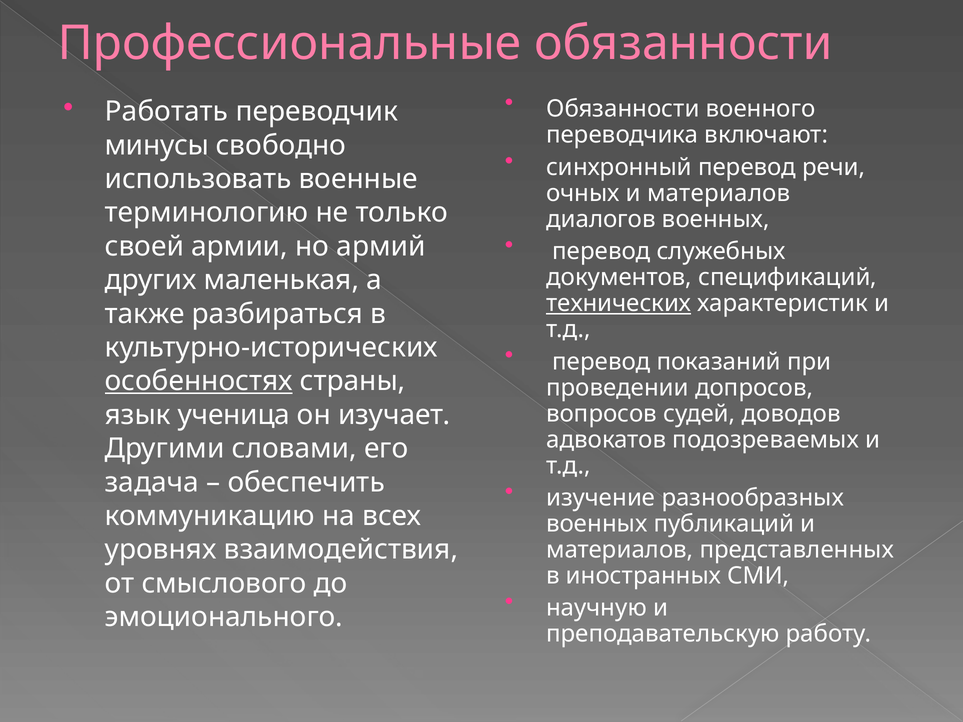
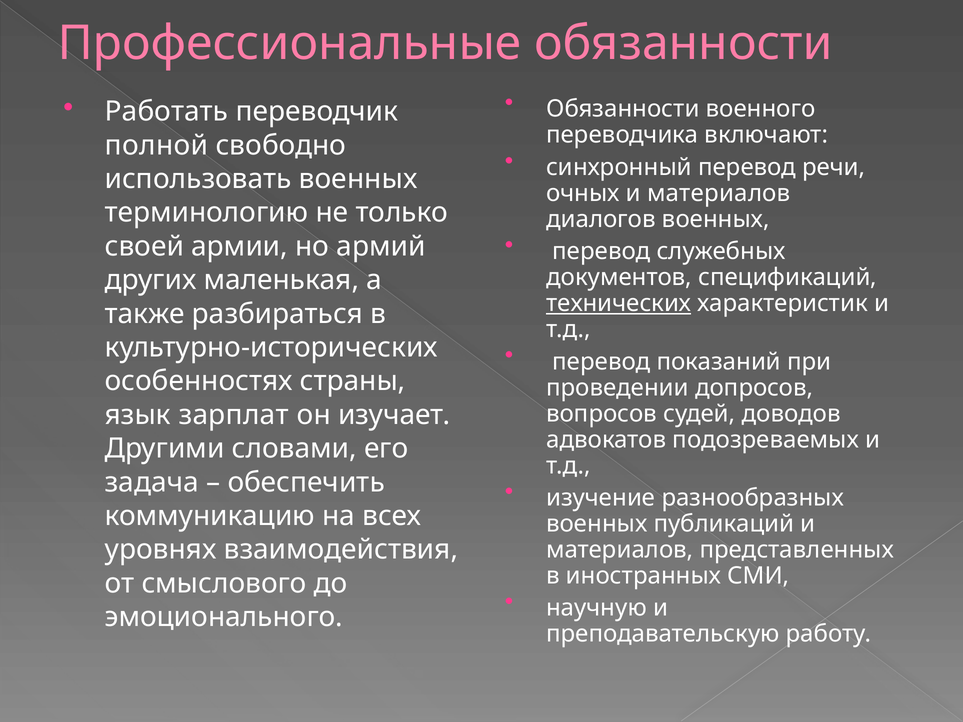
минусы: минусы -> полной
использовать военные: военные -> военных
особенностях underline: present -> none
ученица: ученица -> зарплат
